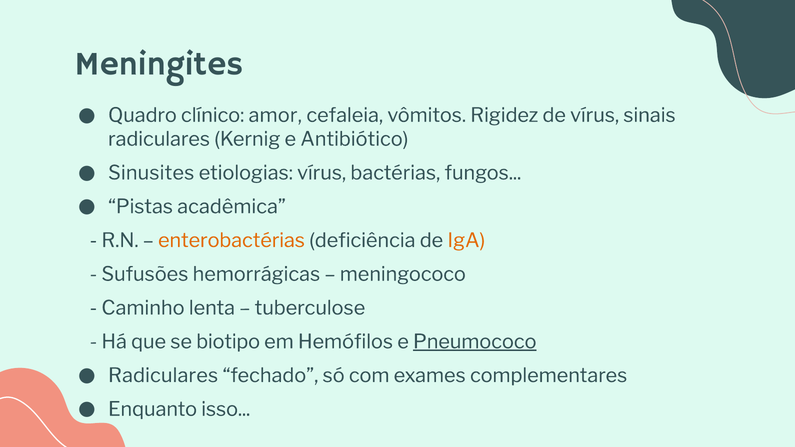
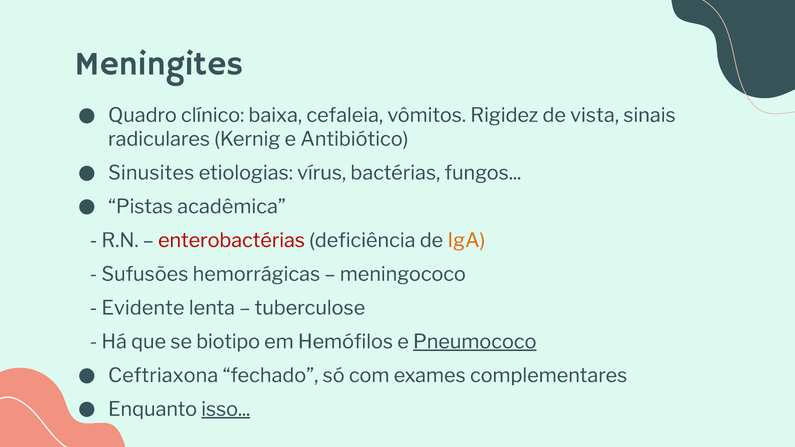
amor: amor -> baixa
de vírus: vírus -> vista
enterobactérias colour: orange -> red
Caminho: Caminho -> Evidente
Radiculares at (163, 376): Radiculares -> Ceftriaxona
isso underline: none -> present
